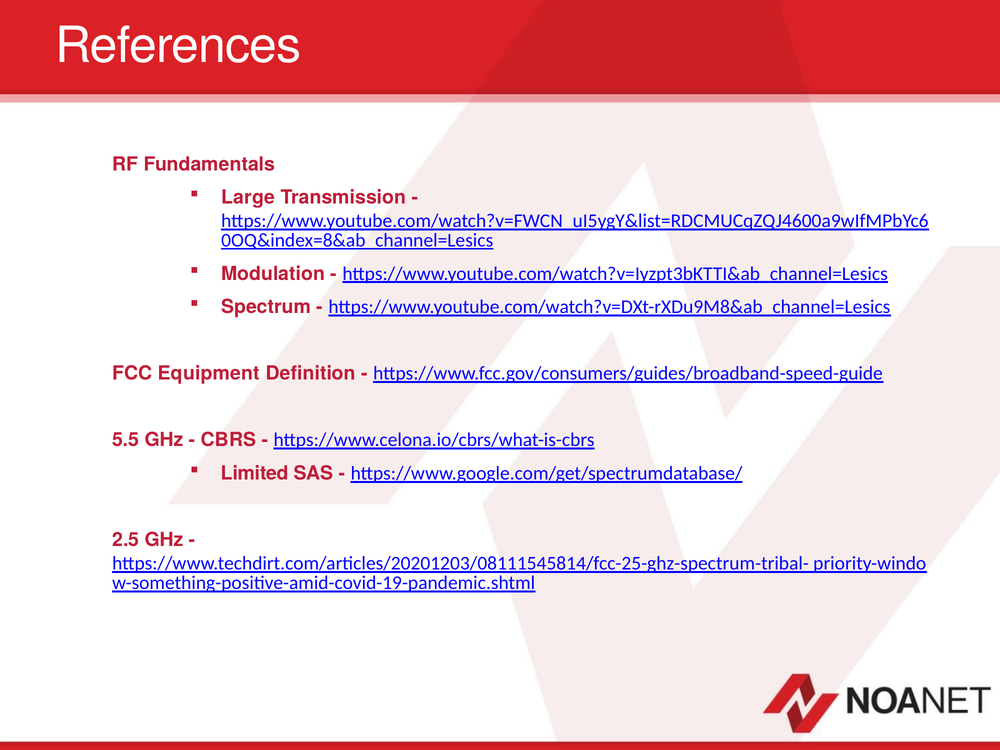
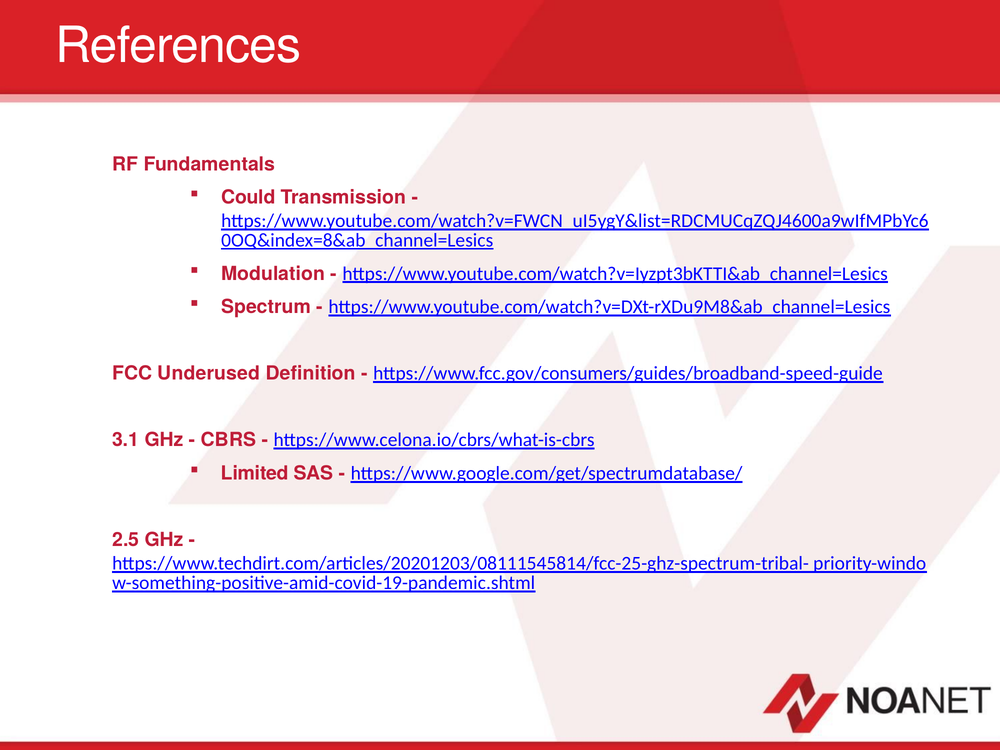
Large: Large -> Could
Equipment: Equipment -> Underused
5.5: 5.5 -> 3.1
